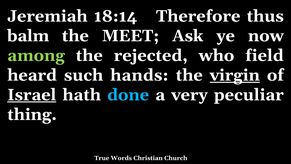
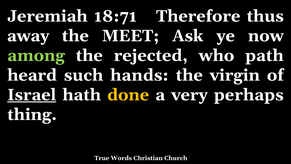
18:14: 18:14 -> 18:71
balm: balm -> away
field: field -> path
virgin underline: present -> none
done colour: light blue -> yellow
peculiar: peculiar -> perhaps
